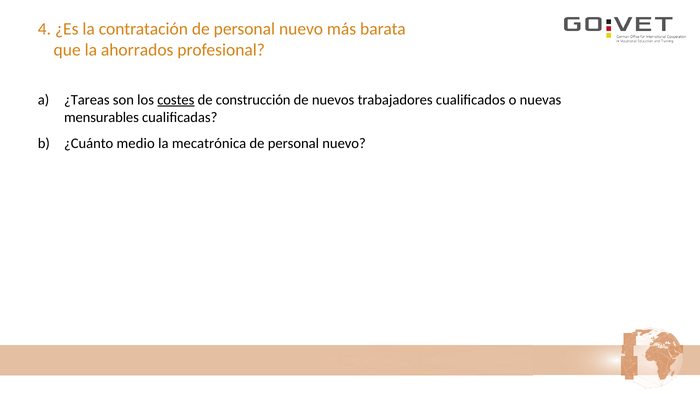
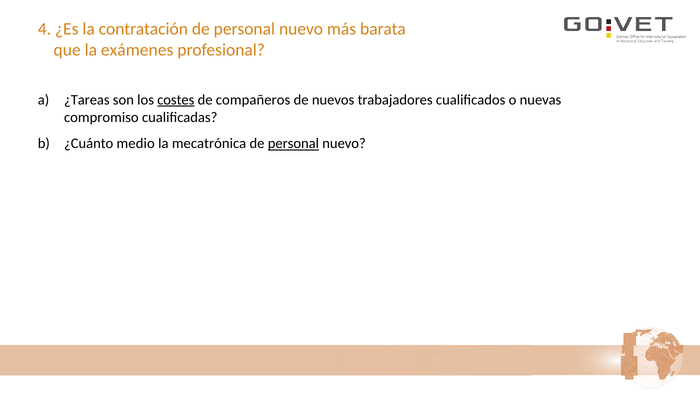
ahorrados: ahorrados -> exámenes
construcción: construcción -> compañeros
mensurables: mensurables -> compromiso
personal at (293, 144) underline: none -> present
